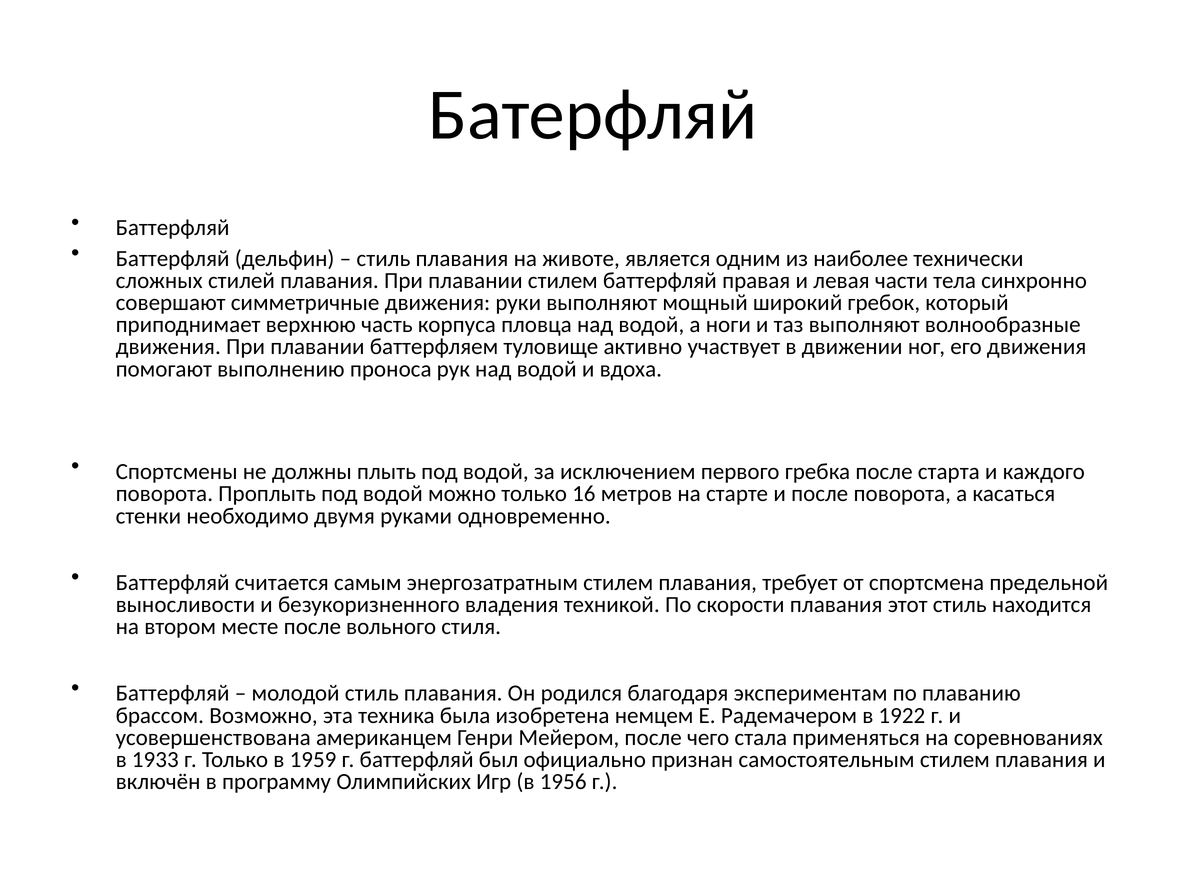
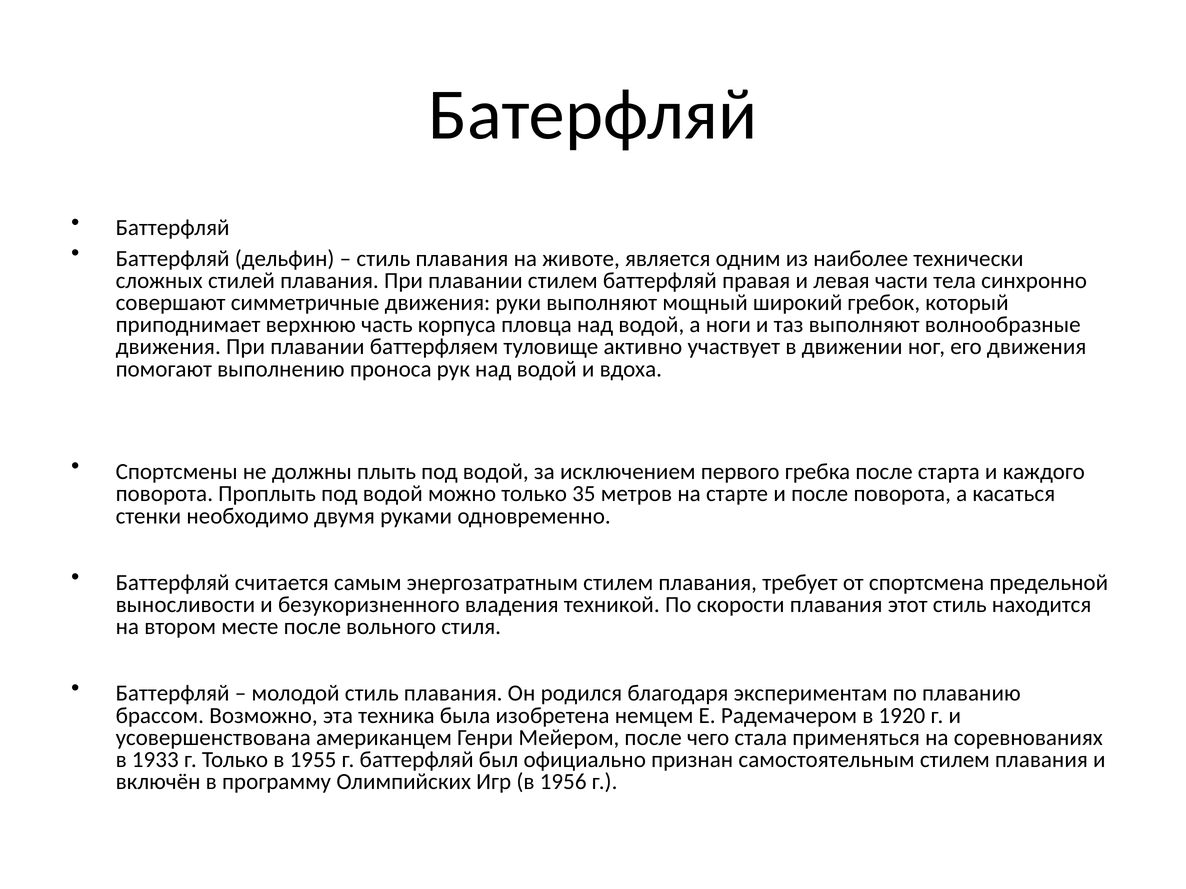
16: 16 -> 35
1922: 1922 -> 1920
1959: 1959 -> 1955
